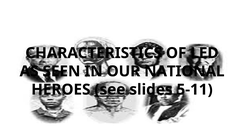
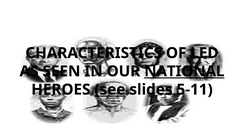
NATIONAL underline: none -> present
